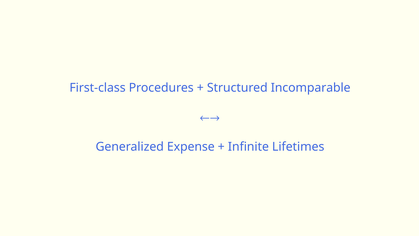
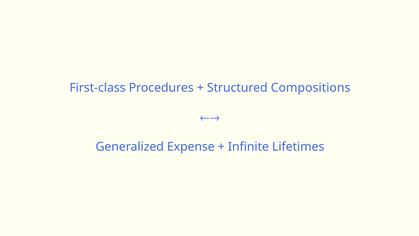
Incomparable: Incomparable -> Compositions
